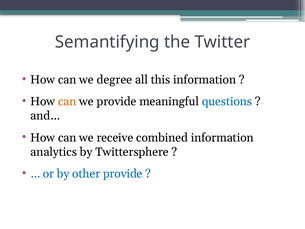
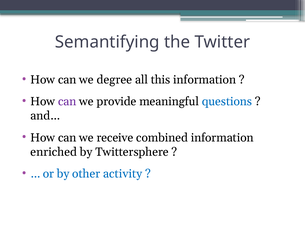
can at (67, 101) colour: orange -> purple
analytics: analytics -> enriched
other provide: provide -> activity
